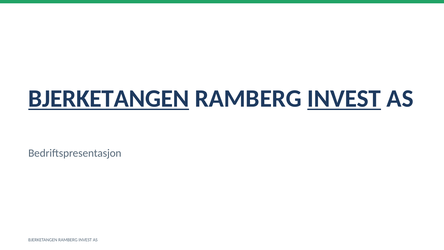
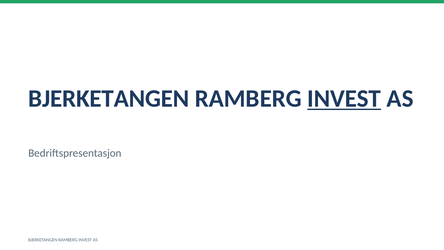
BJERKETANGEN at (109, 98) underline: present -> none
